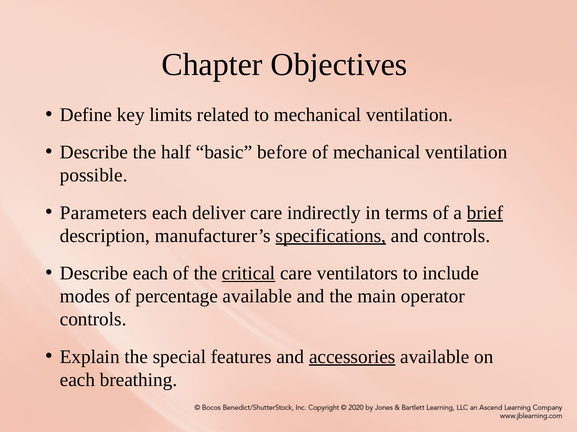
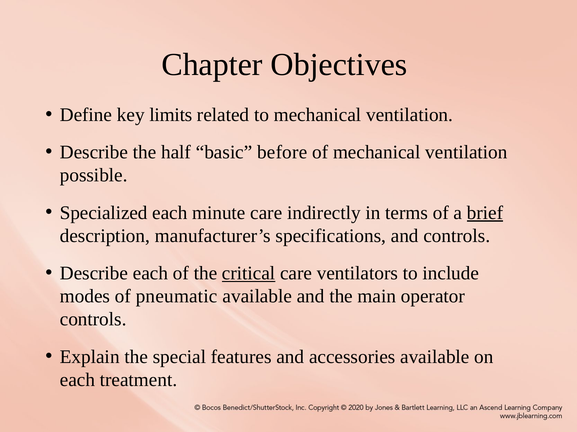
Parameters: Parameters -> Specialized
deliver: deliver -> minute
specifications underline: present -> none
percentage: percentage -> pneumatic
accessories underline: present -> none
breathing: breathing -> treatment
